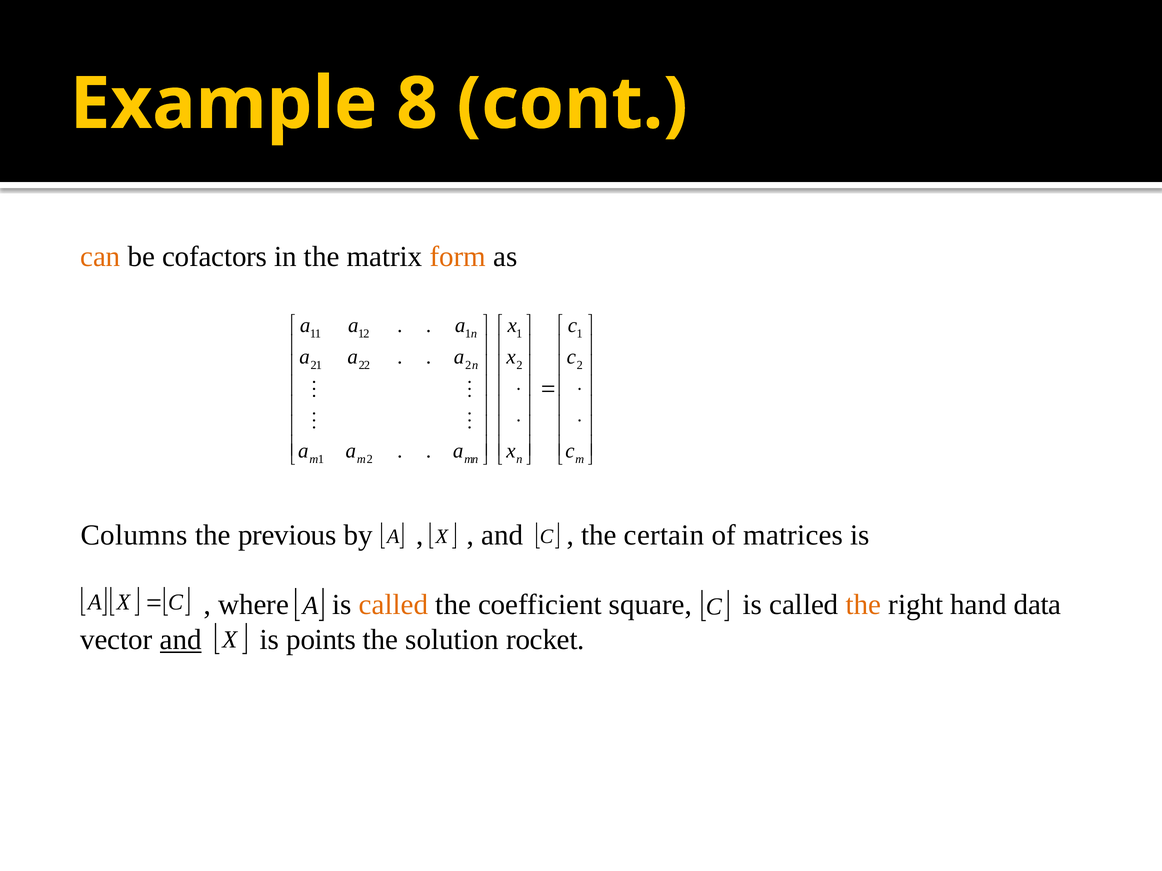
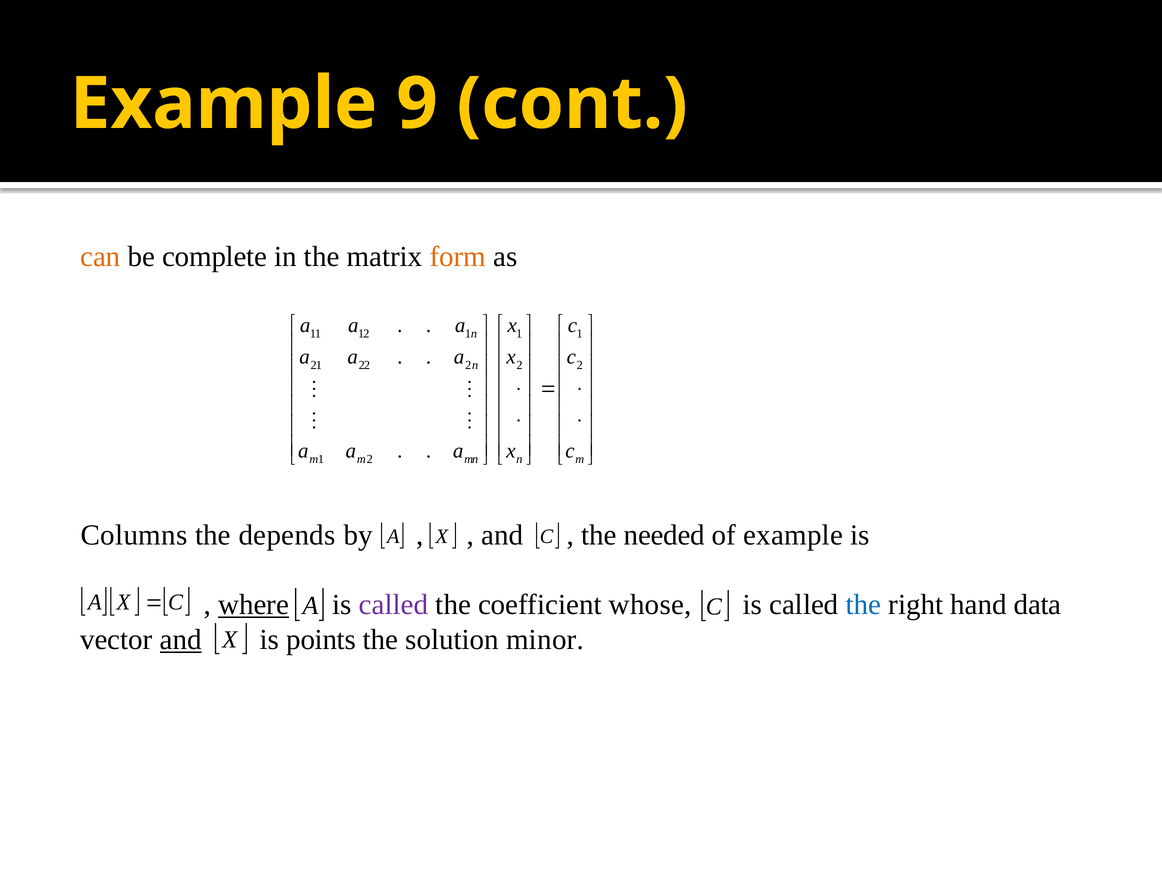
8: 8 -> 9
cofactors: cofactors -> complete
previous: previous -> depends
certain: certain -> needed
of matrices: matrices -> example
where underline: none -> present
called at (394, 605) colour: orange -> purple
square: square -> whose
the at (863, 605) colour: orange -> blue
rocket: rocket -> minor
